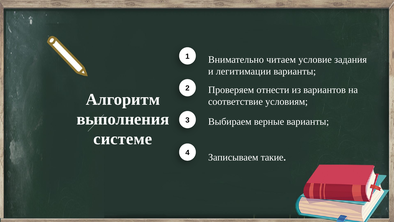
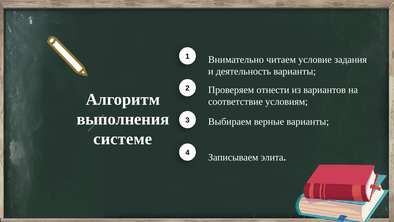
легитимации: легитимации -> деятельность
такие: такие -> элита
